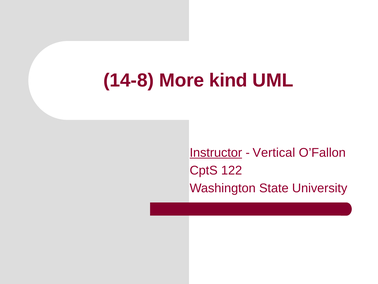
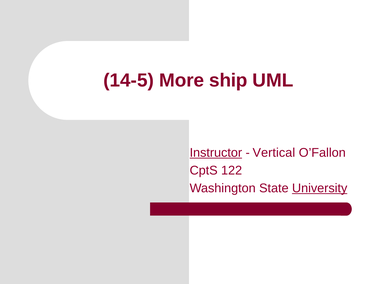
14-8: 14-8 -> 14-5
kind: kind -> ship
University underline: none -> present
